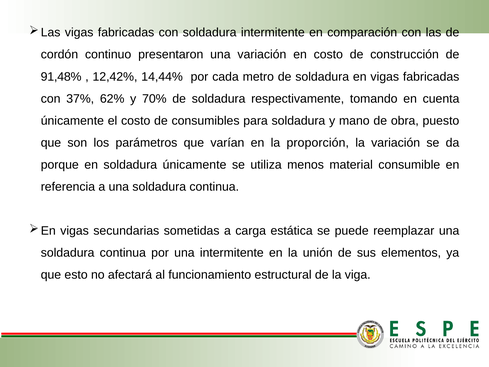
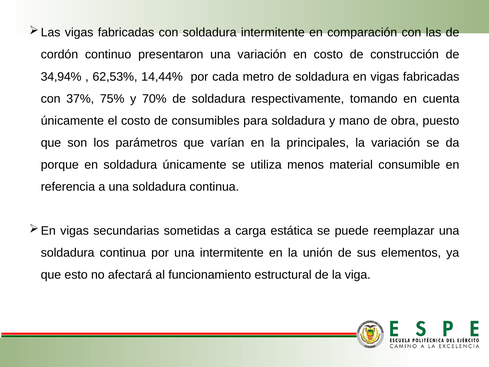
91,48%: 91,48% -> 34,94%
12,42%: 12,42% -> 62,53%
62%: 62% -> 75%
proporción: proporción -> principales
